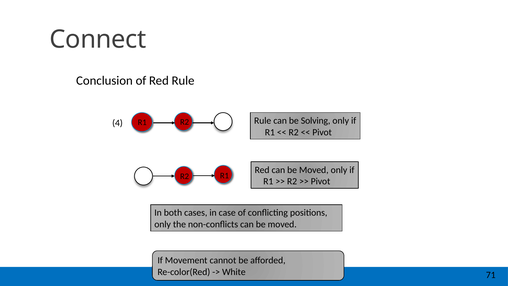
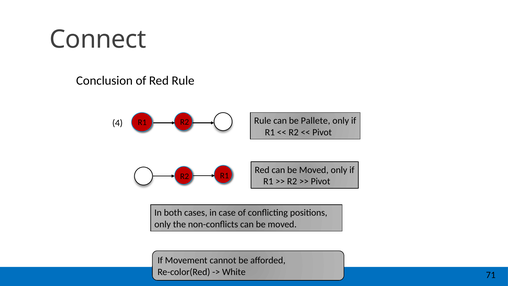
Solving: Solving -> Pallete
